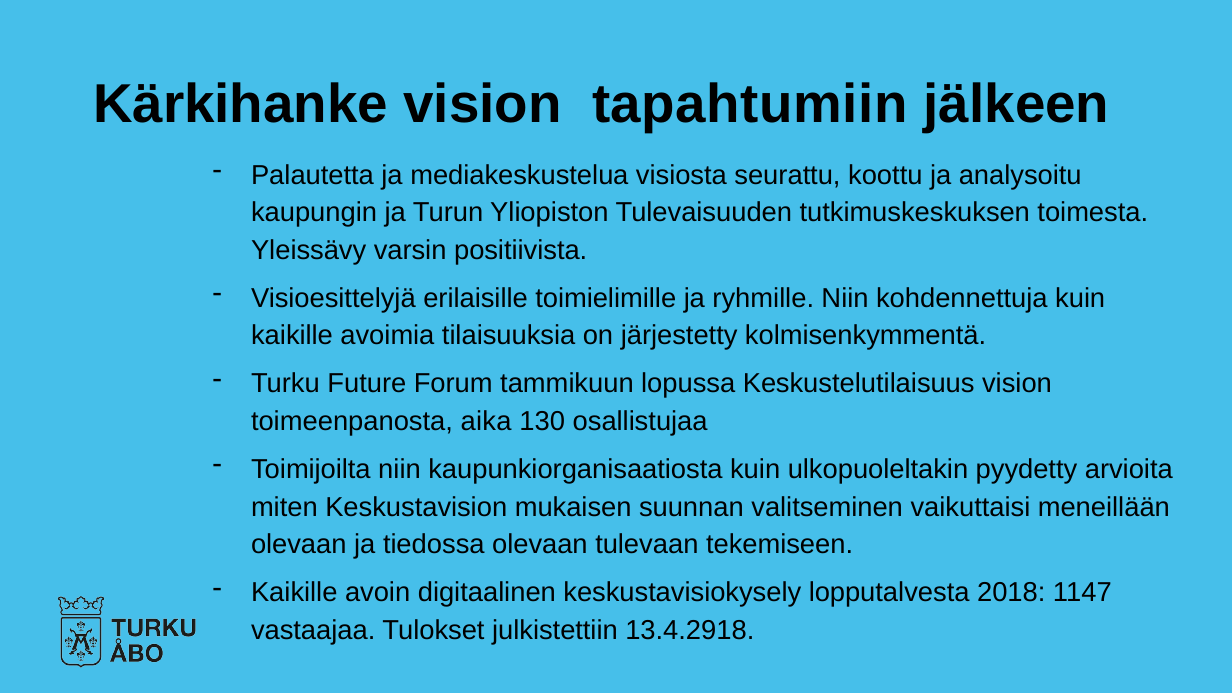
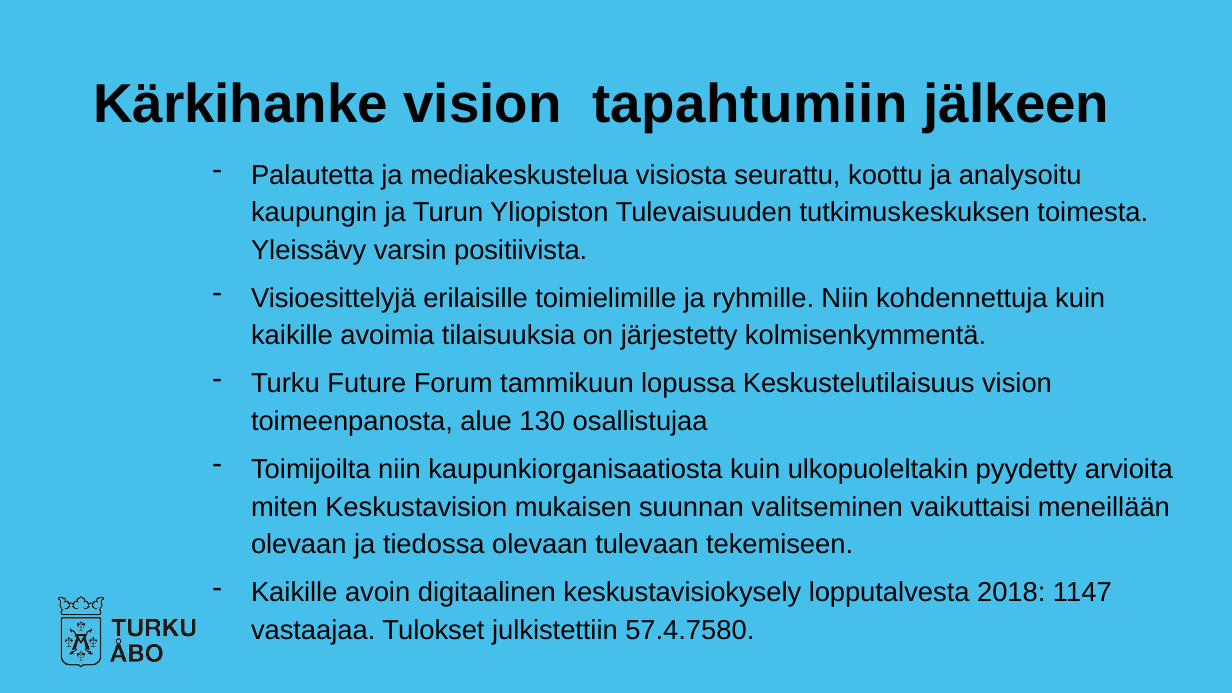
aika: aika -> alue
13.4.2918: 13.4.2918 -> 57.4.7580
